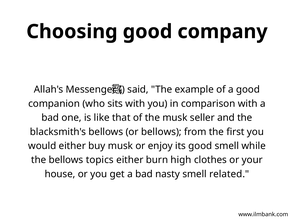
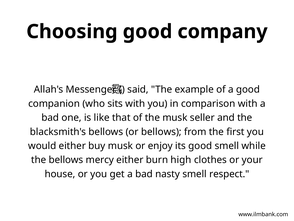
topics: topics -> mercy
related: related -> respect
